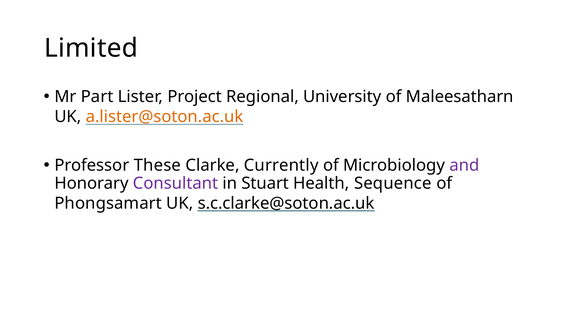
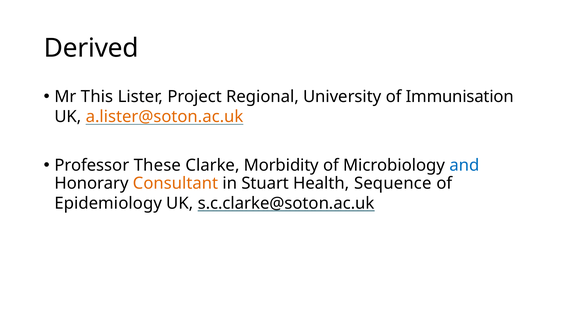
Limited: Limited -> Derived
Part: Part -> This
Maleesatharn: Maleesatharn -> Immunisation
Currently: Currently -> Morbidity
and colour: purple -> blue
Consultant colour: purple -> orange
Phongsamart: Phongsamart -> Epidemiology
